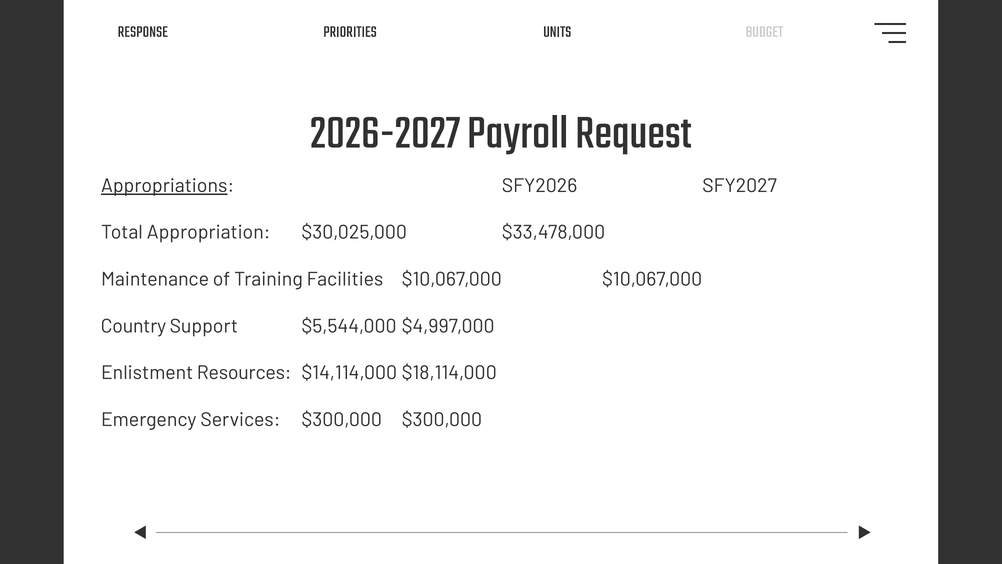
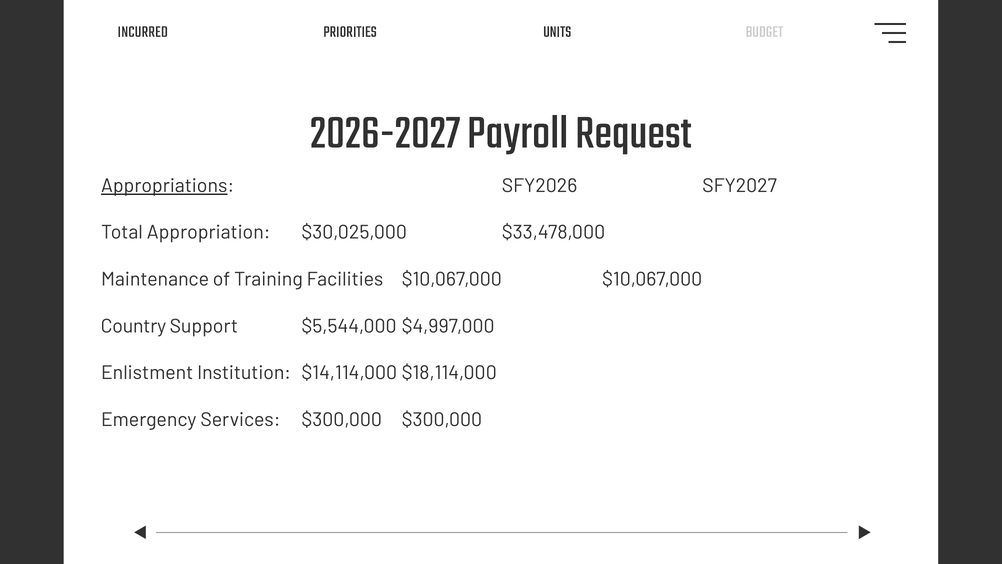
RESPONSE: RESPONSE -> INCURRED
Resources: Resources -> Institution
